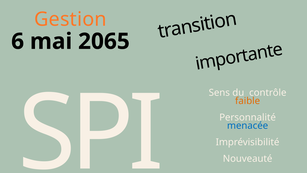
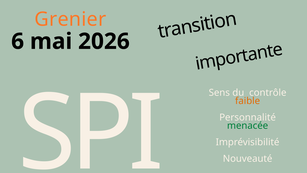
Gestion: Gestion -> Grenier
2065: 2065 -> 2026
menacée colour: blue -> green
